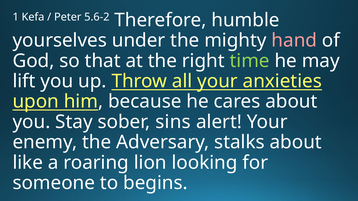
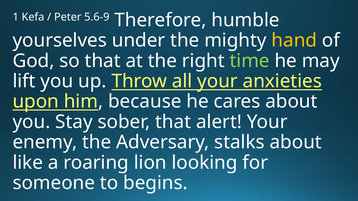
5.6-2: 5.6-2 -> 5.6-9
hand colour: pink -> yellow
sober sins: sins -> that
